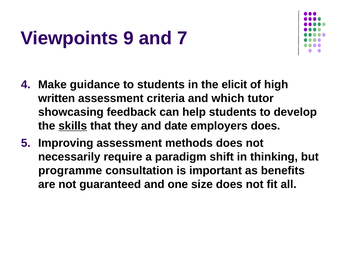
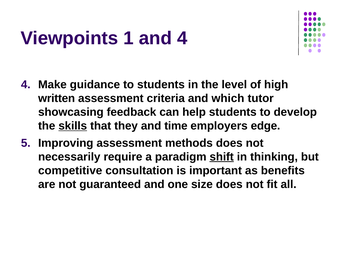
9: 9 -> 1
and 7: 7 -> 4
elicit: elicit -> level
date: date -> time
employers does: does -> edge
shift underline: none -> present
programme: programme -> competitive
